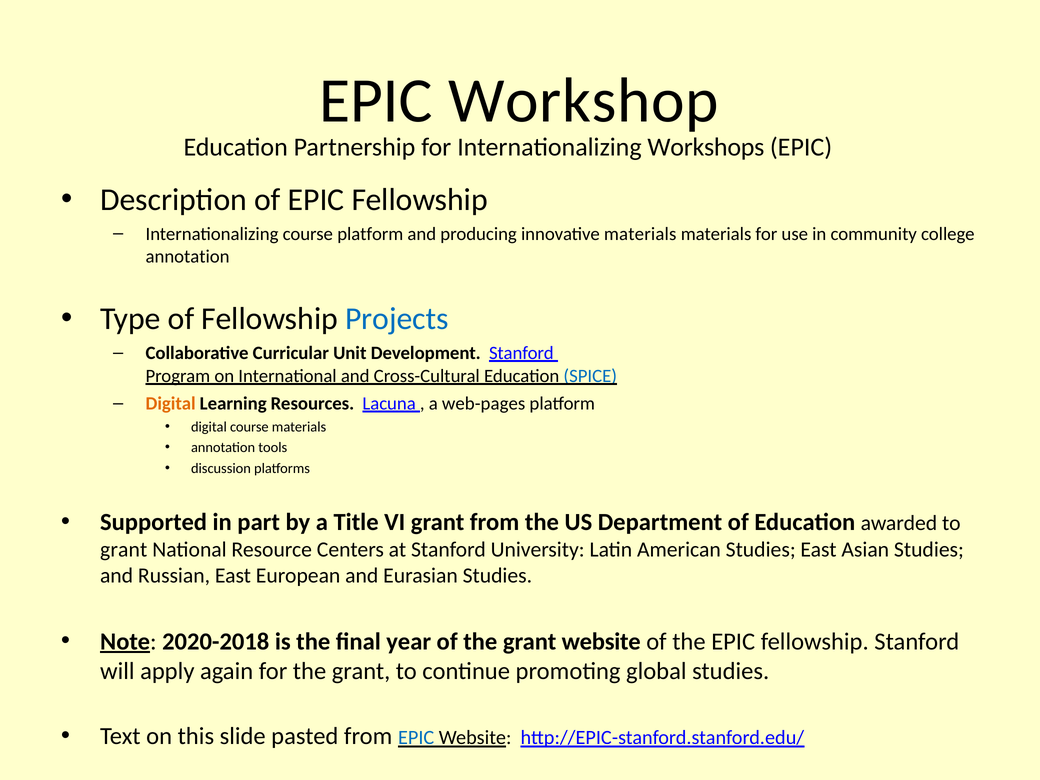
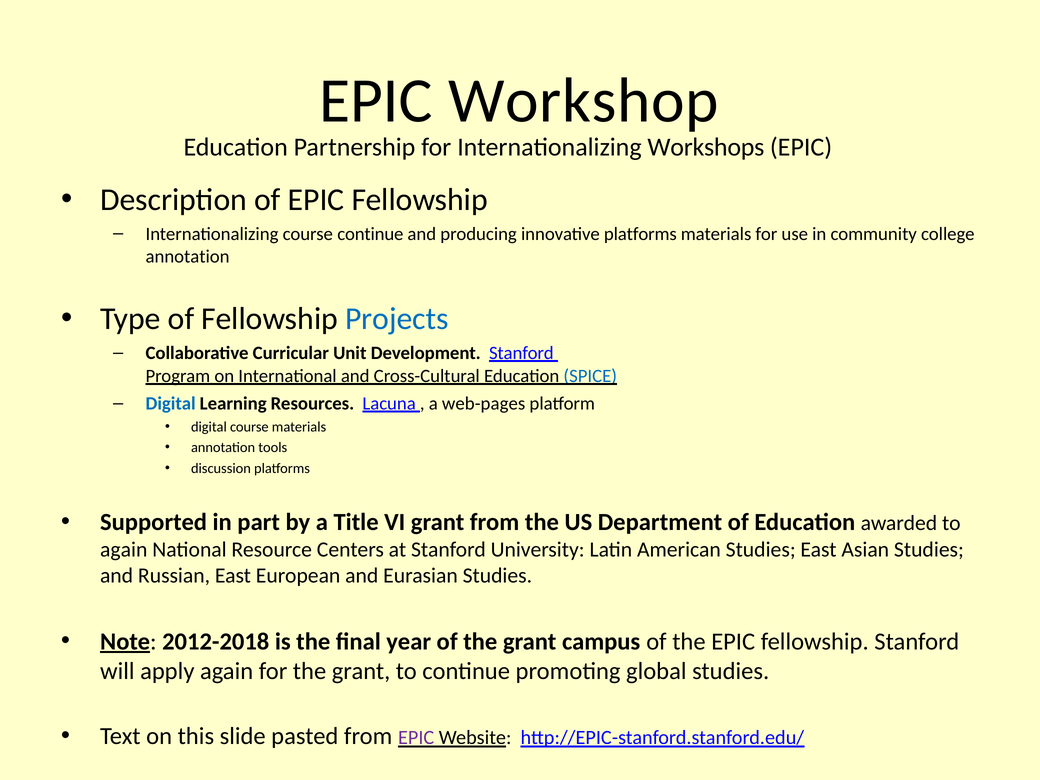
course platform: platform -> continue
innovative materials: materials -> platforms
Digital at (171, 403) colour: orange -> blue
grant at (124, 550): grant -> again
2020-2018: 2020-2018 -> 2012-2018
grant website: website -> campus
EPIC at (416, 738) colour: blue -> purple
